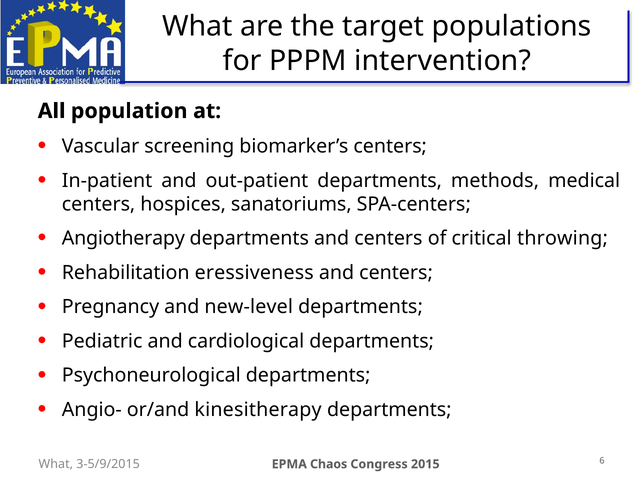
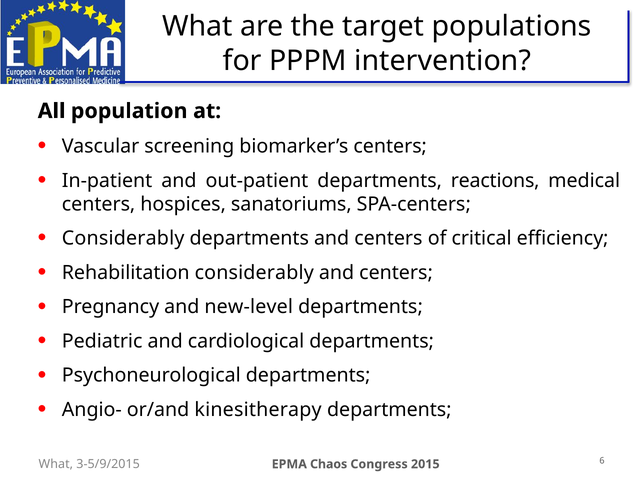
methods: methods -> reactions
Angiotherapy at (123, 238): Angiotherapy -> Considerably
throwing: throwing -> efficiency
Rehabilitation eressiveness: eressiveness -> considerably
